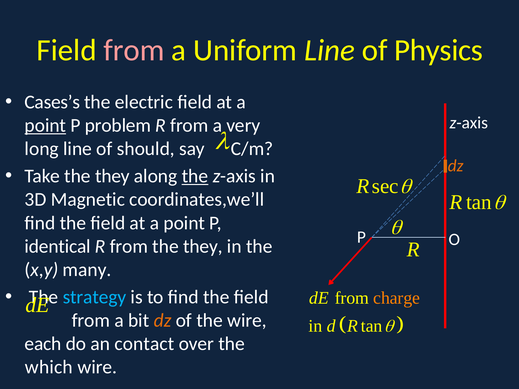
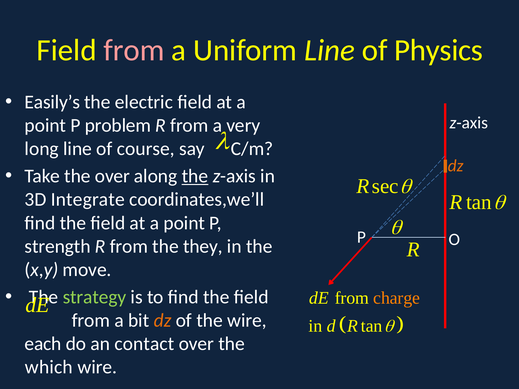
Cases’s: Cases’s -> Easily’s
point at (45, 126) underline: present -> none
should: should -> course
Take the they: they -> over
Magnetic: Magnetic -> Integrate
identical: identical -> strength
many: many -> move
strategy colour: light blue -> light green
